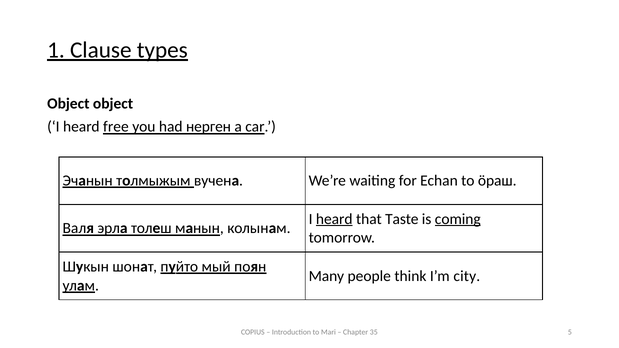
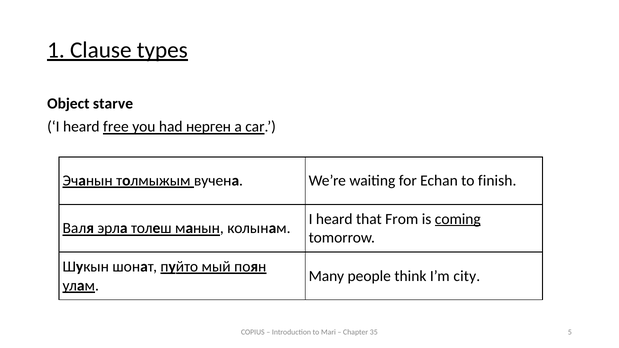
Object object: object -> starve
ӧраш: ӧраш -> finish
heard at (334, 219) underline: present -> none
Taste: Taste -> From
